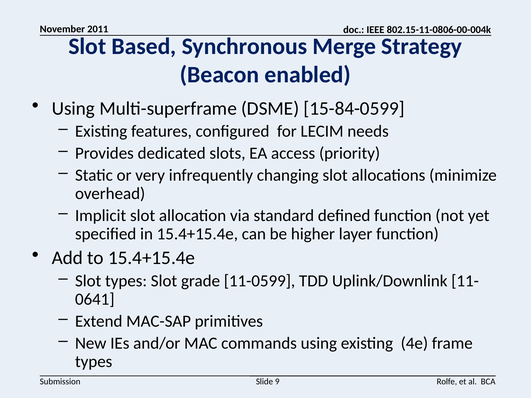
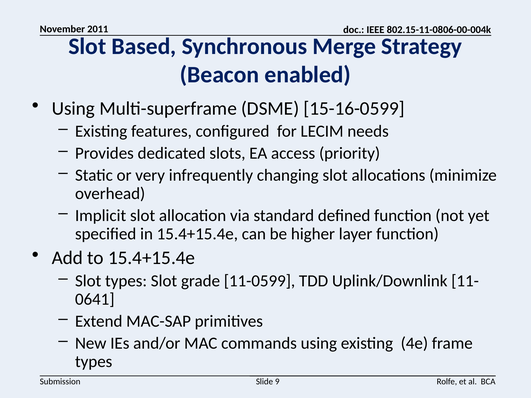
15-84-0599: 15-84-0599 -> 15-16-0599
